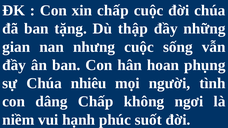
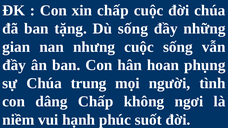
Dù thập: thập -> sống
nhiêu: nhiêu -> trung
